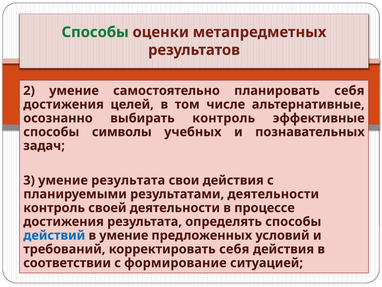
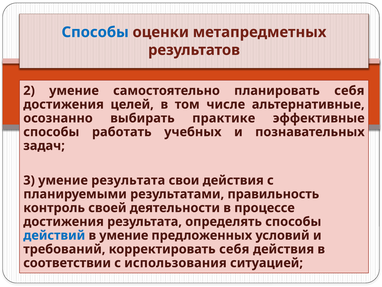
Способы at (95, 32) colour: green -> blue
выбирать контроль: контроль -> практике
символы: символы -> работать
результатами деятельности: деятельности -> правильность
формирование: формирование -> использования
